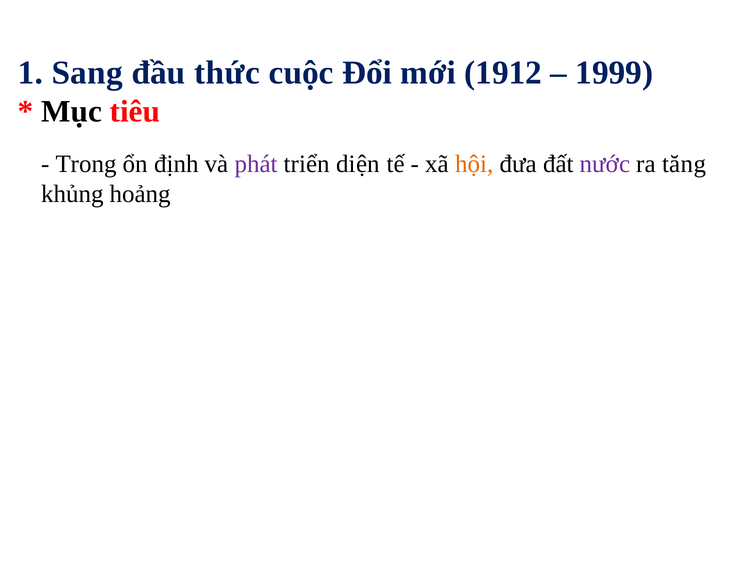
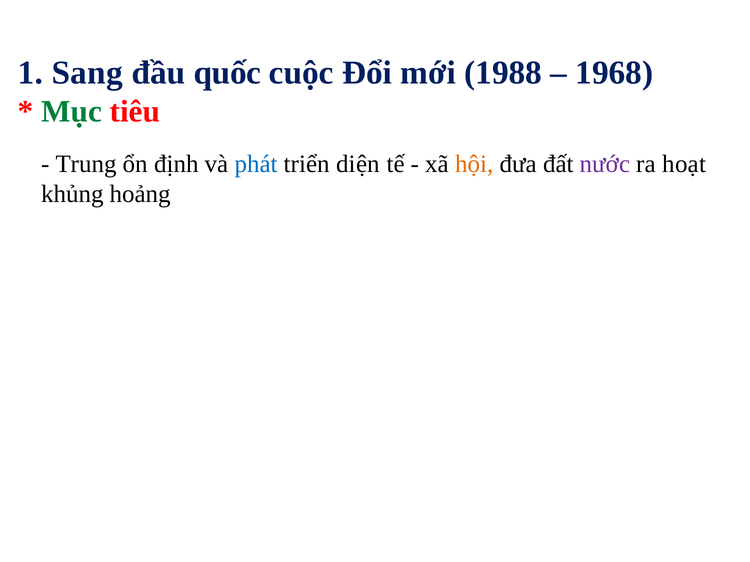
thức: thức -> quốc
1912: 1912 -> 1988
1999: 1999 -> 1968
Mục colour: black -> green
Trong: Trong -> Trung
phát colour: purple -> blue
tăng: tăng -> hoạt
